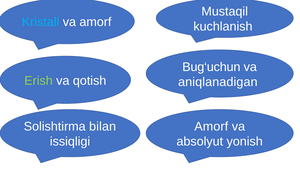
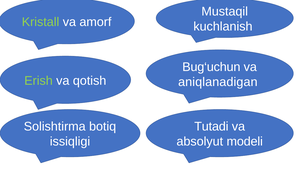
Kristall colour: light blue -> light green
bilan: bilan -> botiq
Amorf at (211, 126): Amorf -> Tutadi
yonish: yonish -> modeli
